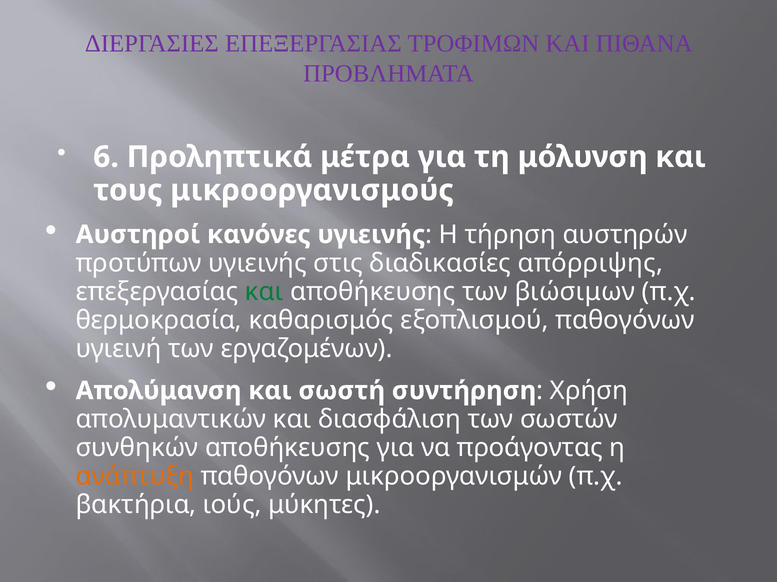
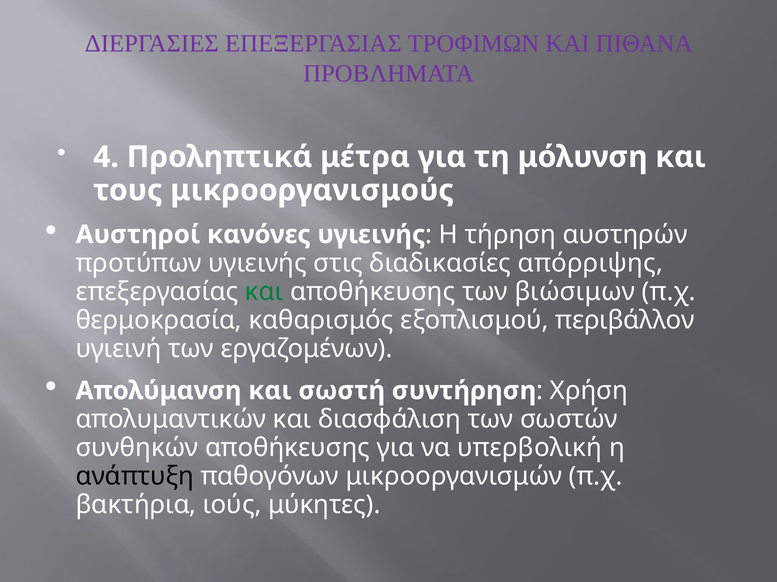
6: 6 -> 4
εξοπλισμού παθογόνων: παθογόνων -> περιβάλλον
προάγοντας: προάγοντας -> υπερβολική
ανάπτυξη colour: orange -> black
